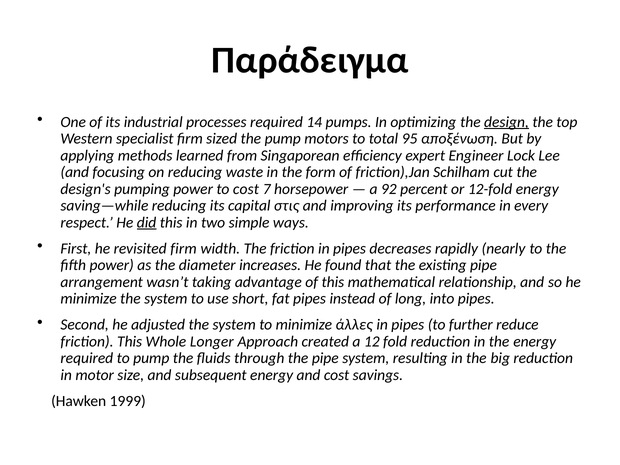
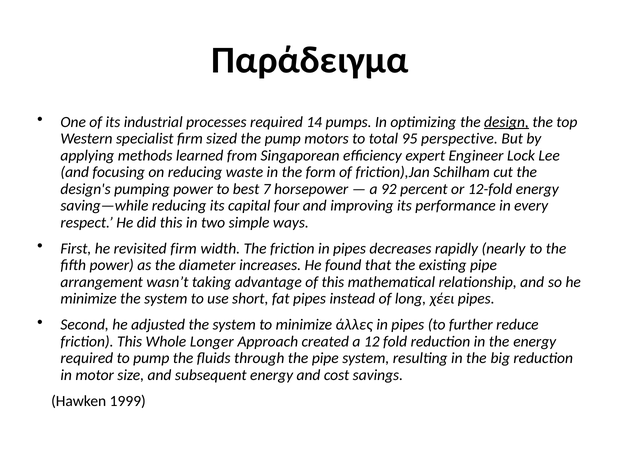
αποξένωση: αποξένωση -> perspective
to cost: cost -> best
στις: στις -> four
did underline: present -> none
into: into -> χέει
